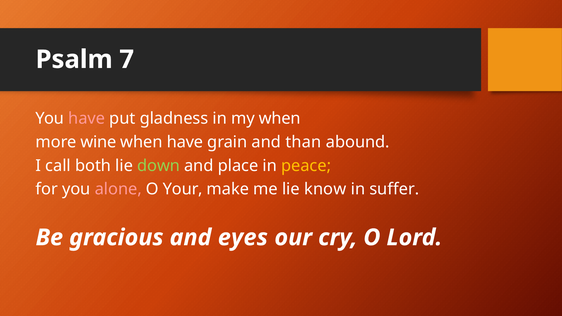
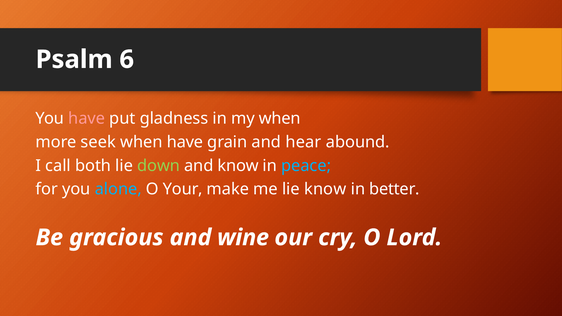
7: 7 -> 6
wine: wine -> seek
than: than -> hear
and place: place -> know
peace colour: yellow -> light blue
alone colour: pink -> light blue
suffer: suffer -> better
eyes: eyes -> wine
